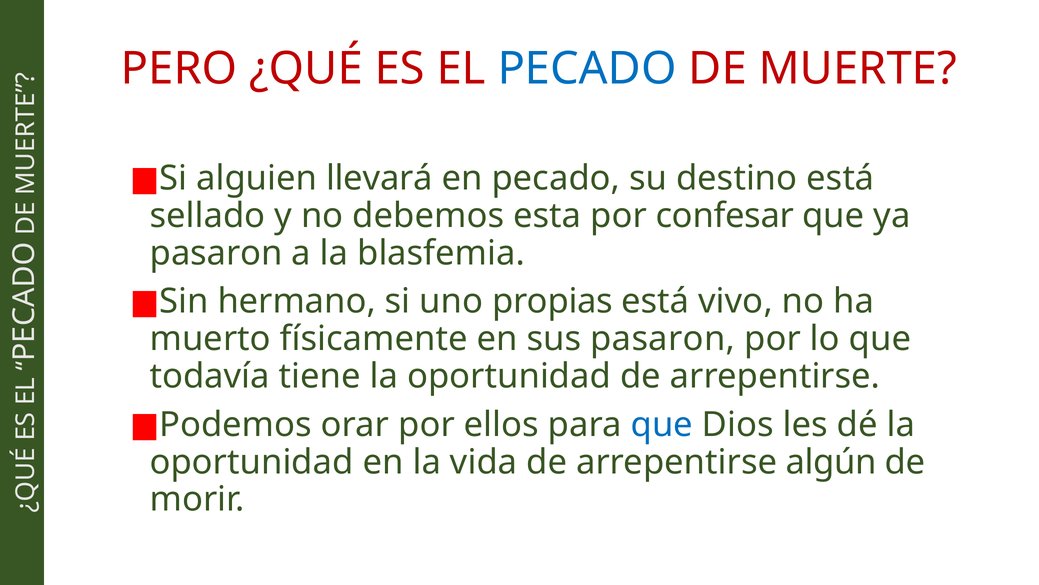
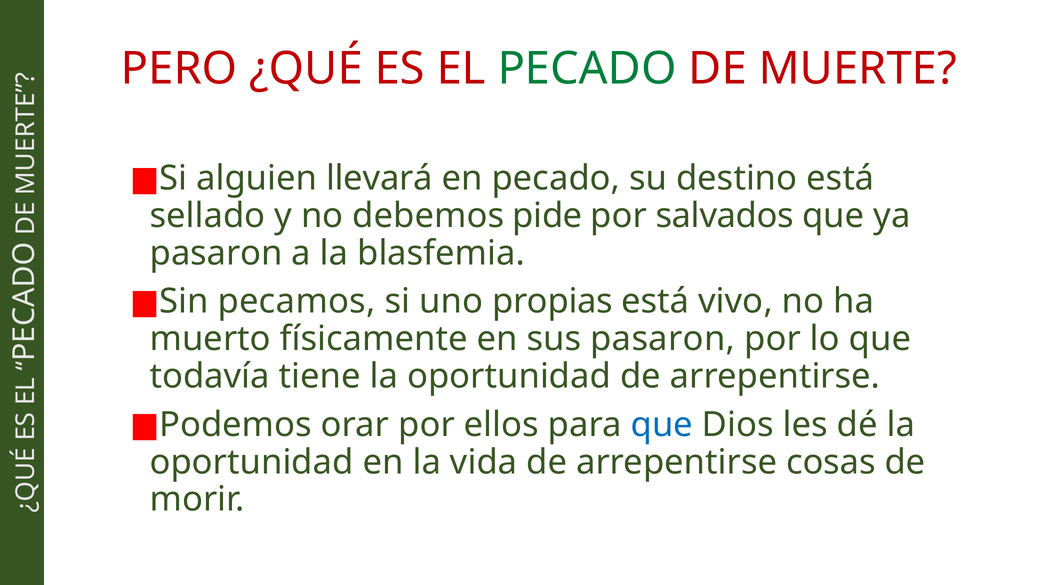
PECADO at (587, 69) colour: blue -> green
esta: esta -> pide
confesar: confesar -> salvados
hermano: hermano -> pecamos
algún: algún -> cosas
